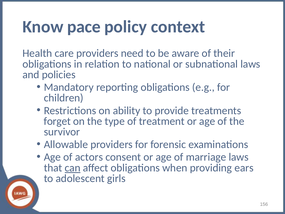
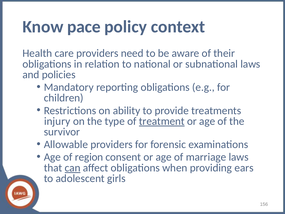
forget: forget -> injury
treatment underline: none -> present
actors: actors -> region
